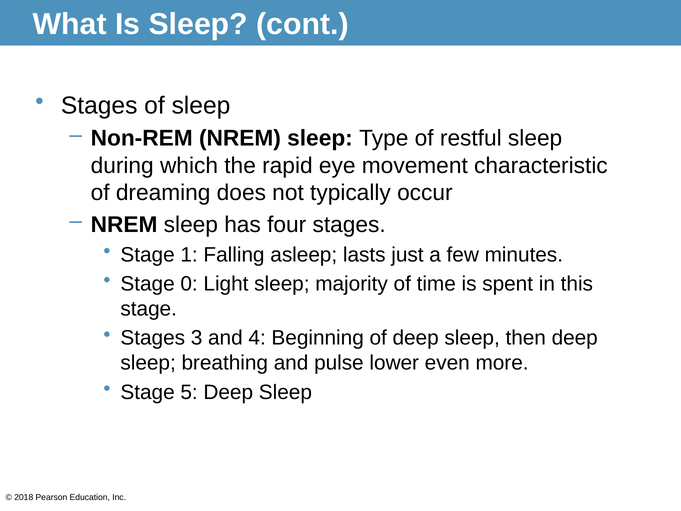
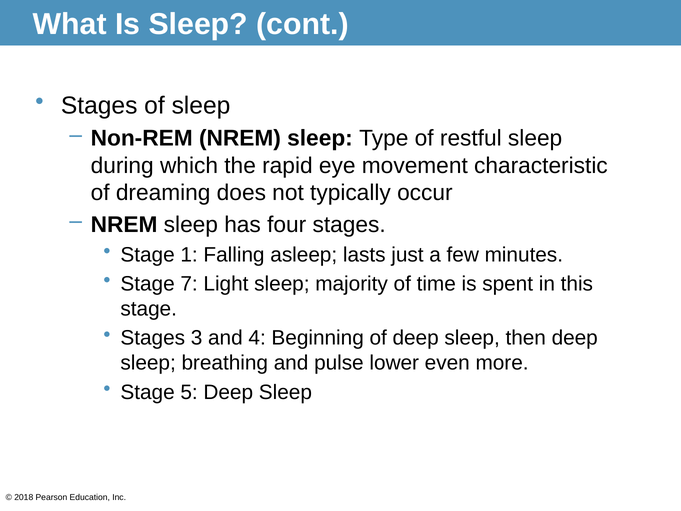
0: 0 -> 7
